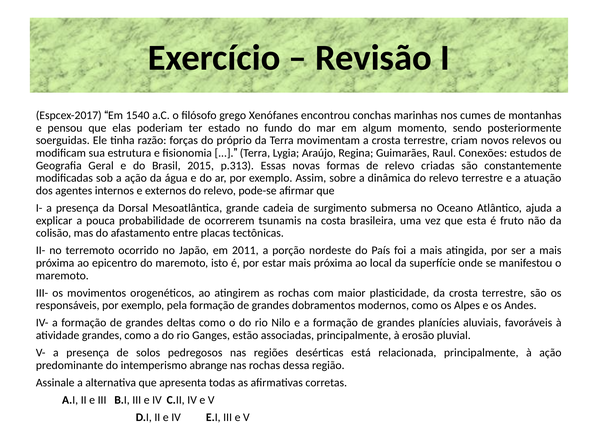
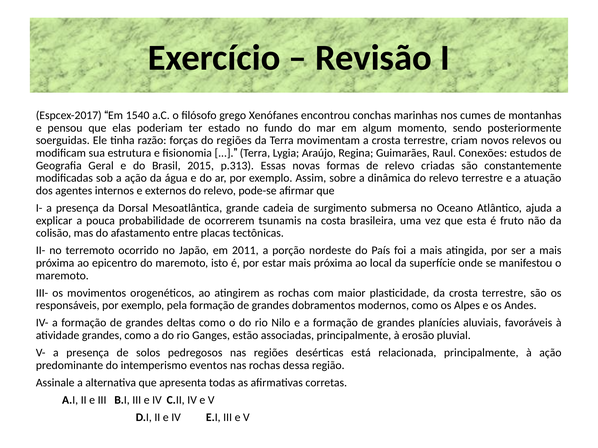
do próprio: próprio -> regiões
abrange: abrange -> eventos
